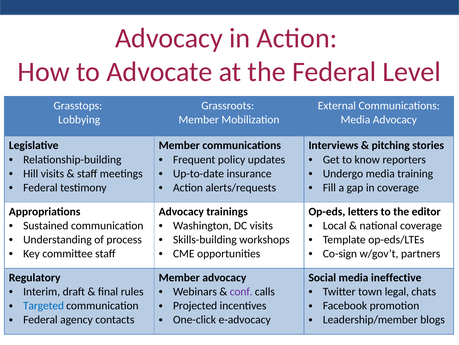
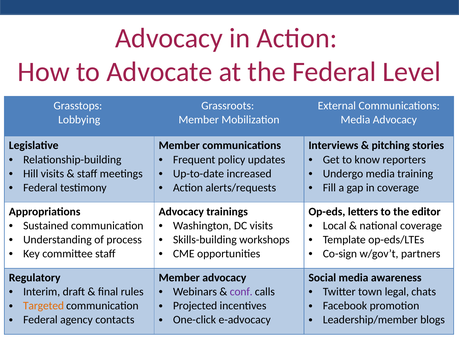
insurance: insurance -> increased
ineffective: ineffective -> awareness
Targeted colour: blue -> orange
